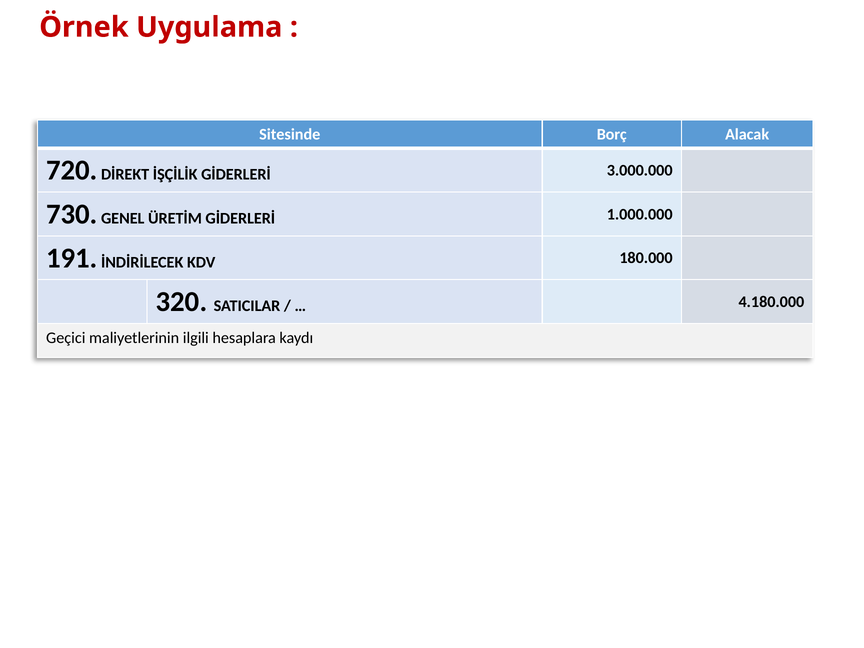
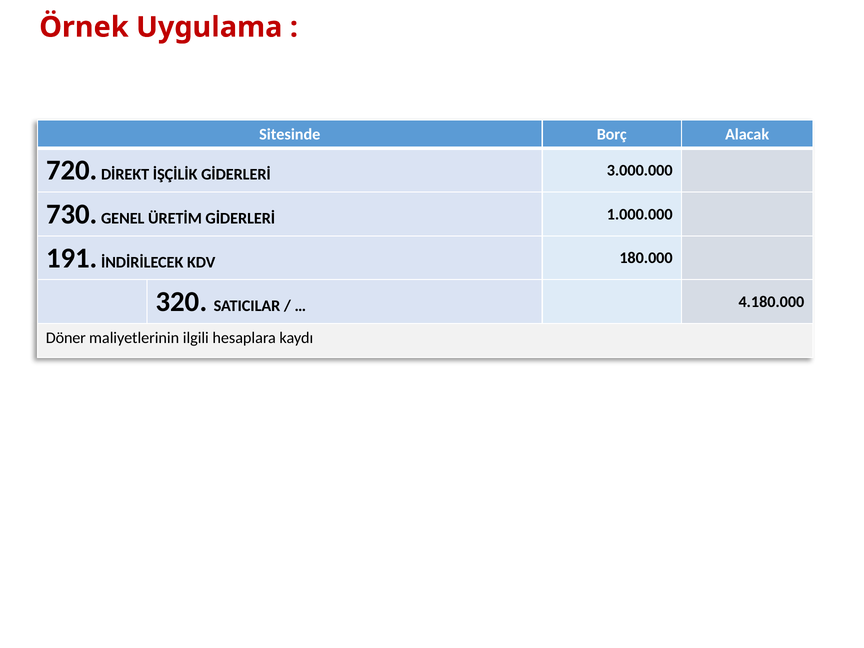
Geçici: Geçici -> Döner
